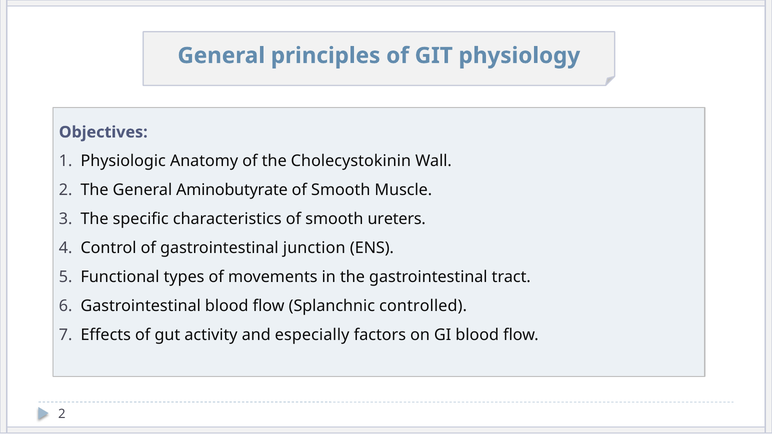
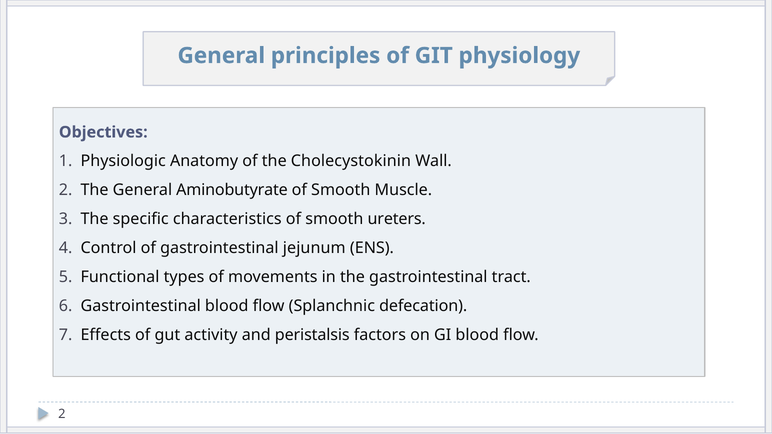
junction: junction -> jejunum
controlled: controlled -> defecation
especially: especially -> peristalsis
